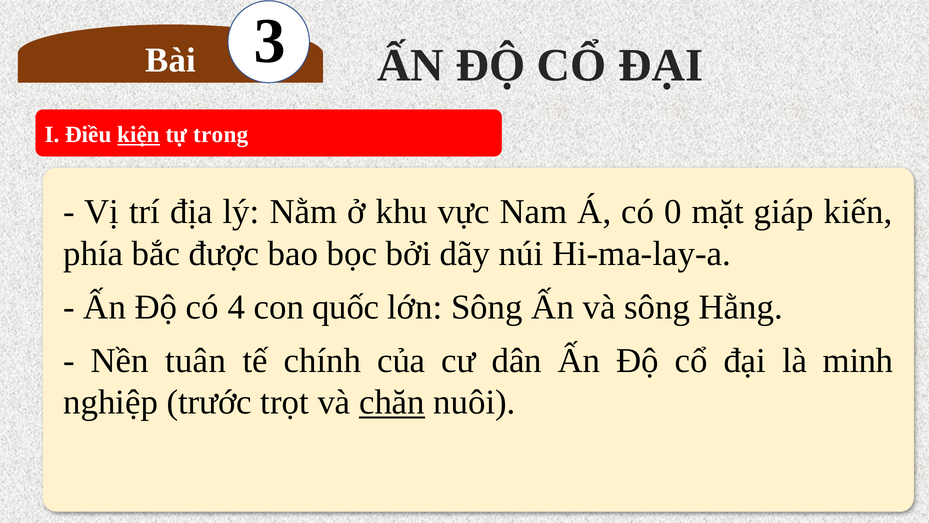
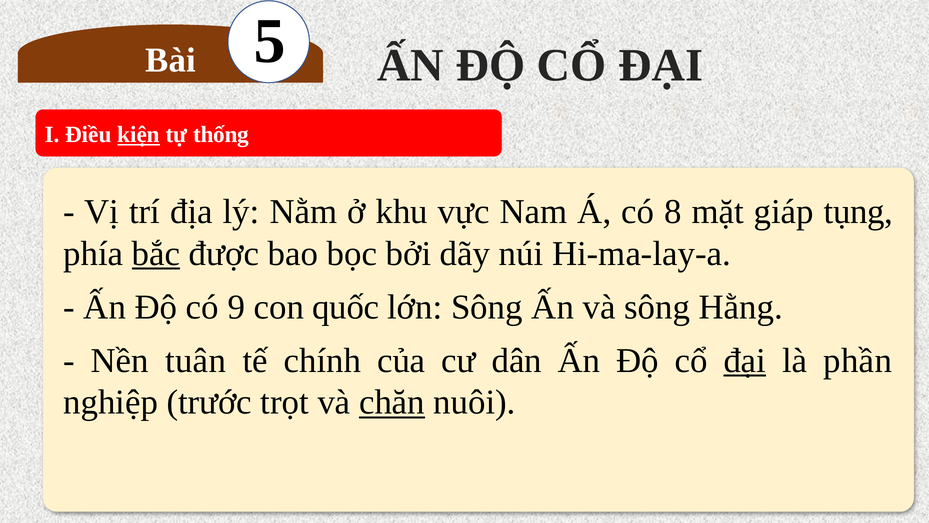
3: 3 -> 5
trong: trong -> thống
0: 0 -> 8
kiến: kiến -> tụng
bắc underline: none -> present
4: 4 -> 9
đại at (745, 360) underline: none -> present
minh: minh -> phần
